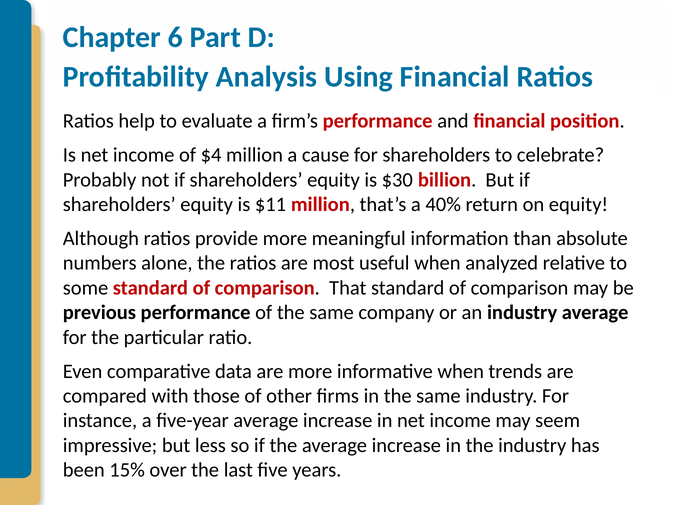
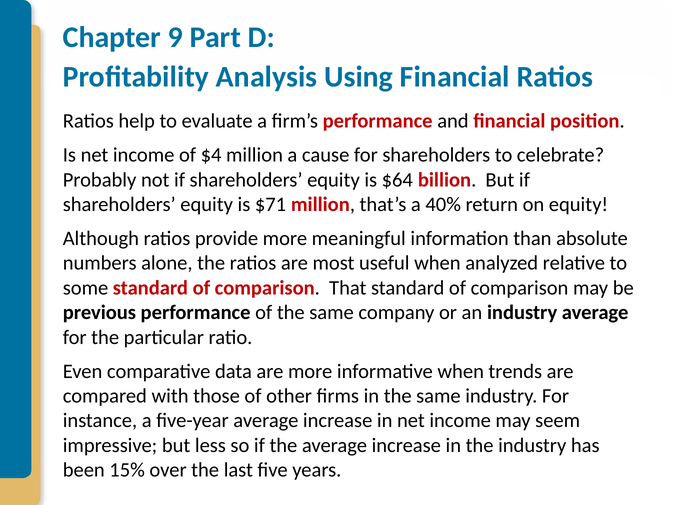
6: 6 -> 9
$30: $30 -> $64
$11: $11 -> $71
